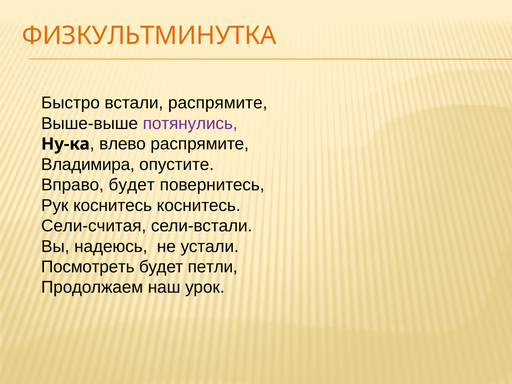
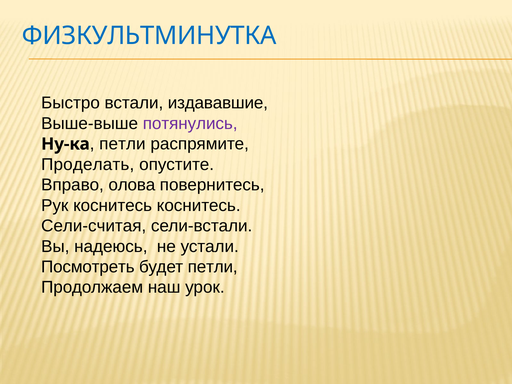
ФИЗКУЛЬТМИНУТКА colour: orange -> blue
встали распрямите: распрямите -> издававшие
влево at (123, 144): влево -> петли
Владимира: Владимира -> Проделать
Вправо будет: будет -> олова
